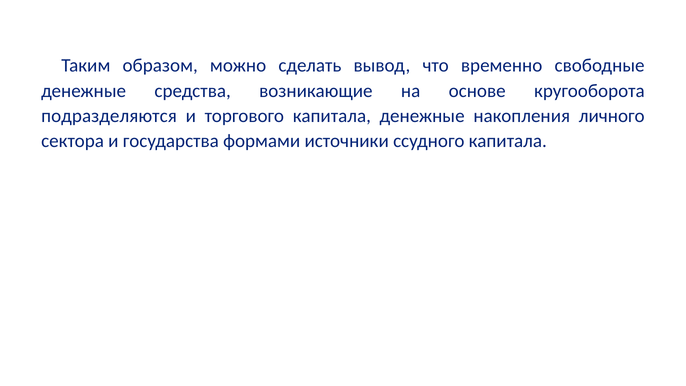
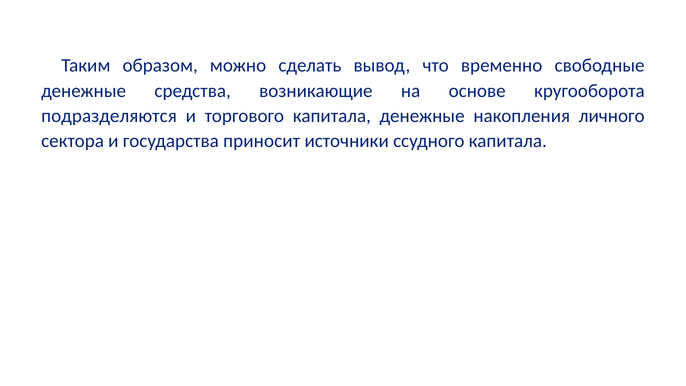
формами: формами -> приносит
